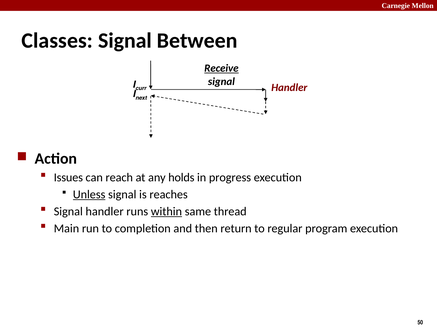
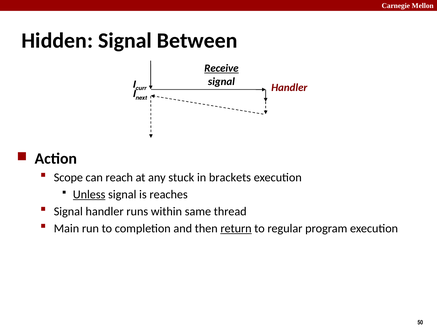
Classes: Classes -> Hidden
Issues: Issues -> Scope
holds: holds -> stuck
progress: progress -> brackets
within underline: present -> none
return underline: none -> present
